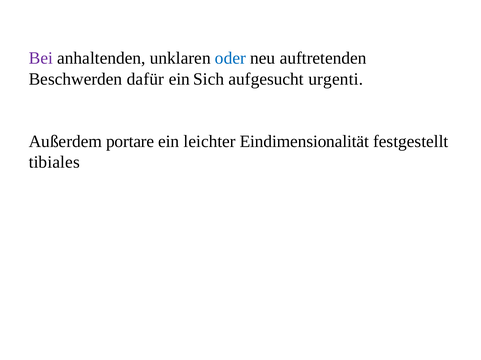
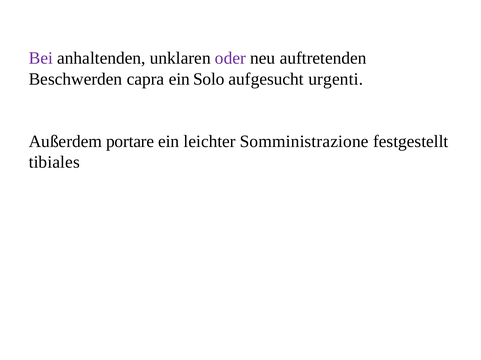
oder colour: blue -> purple
dafür: dafür -> capra
Sich: Sich -> Solo
Eindimensionalität: Eindimensionalität -> Somministrazione
